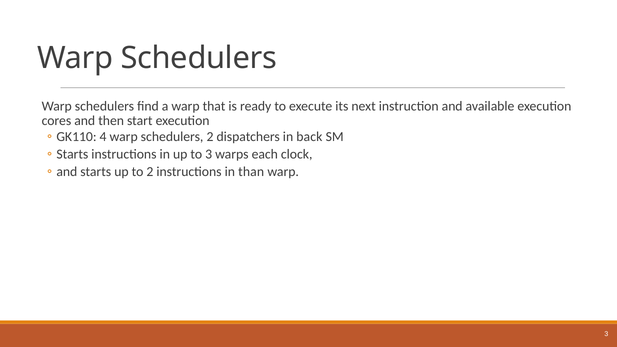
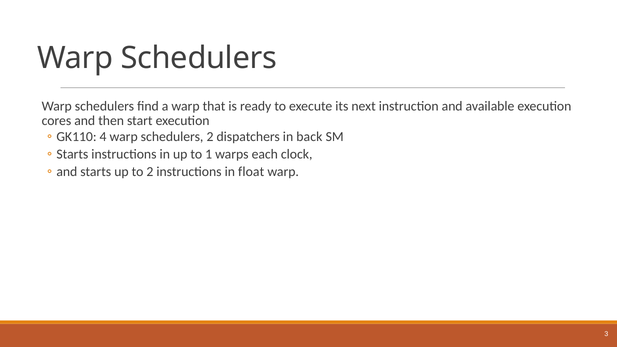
to 3: 3 -> 1
than: than -> float
